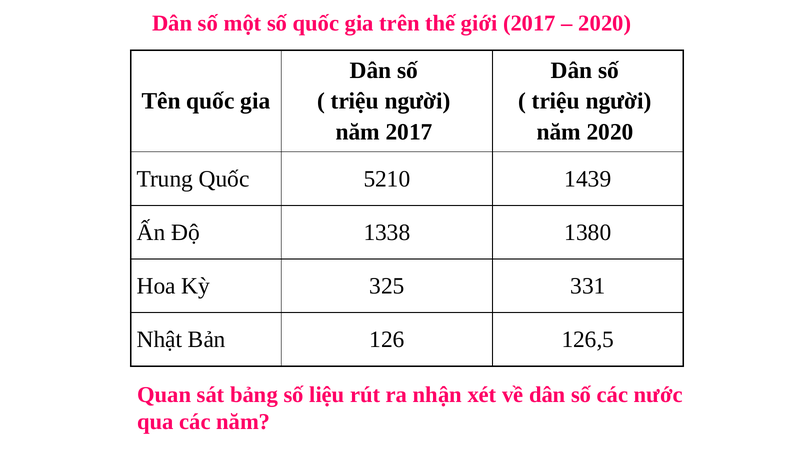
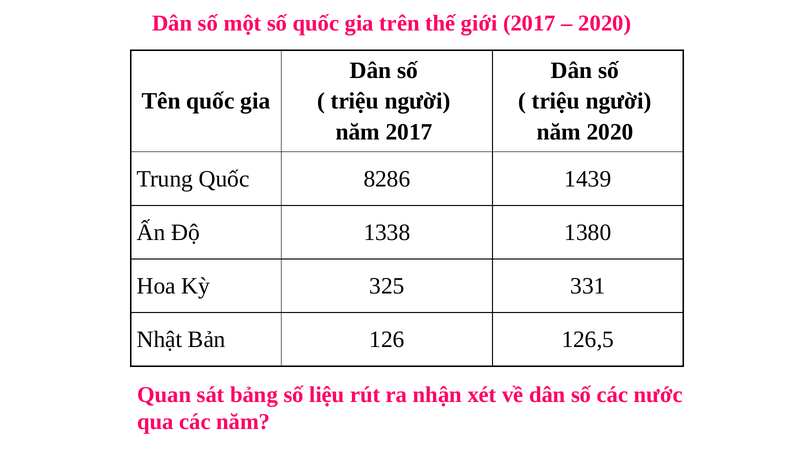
5210: 5210 -> 8286
